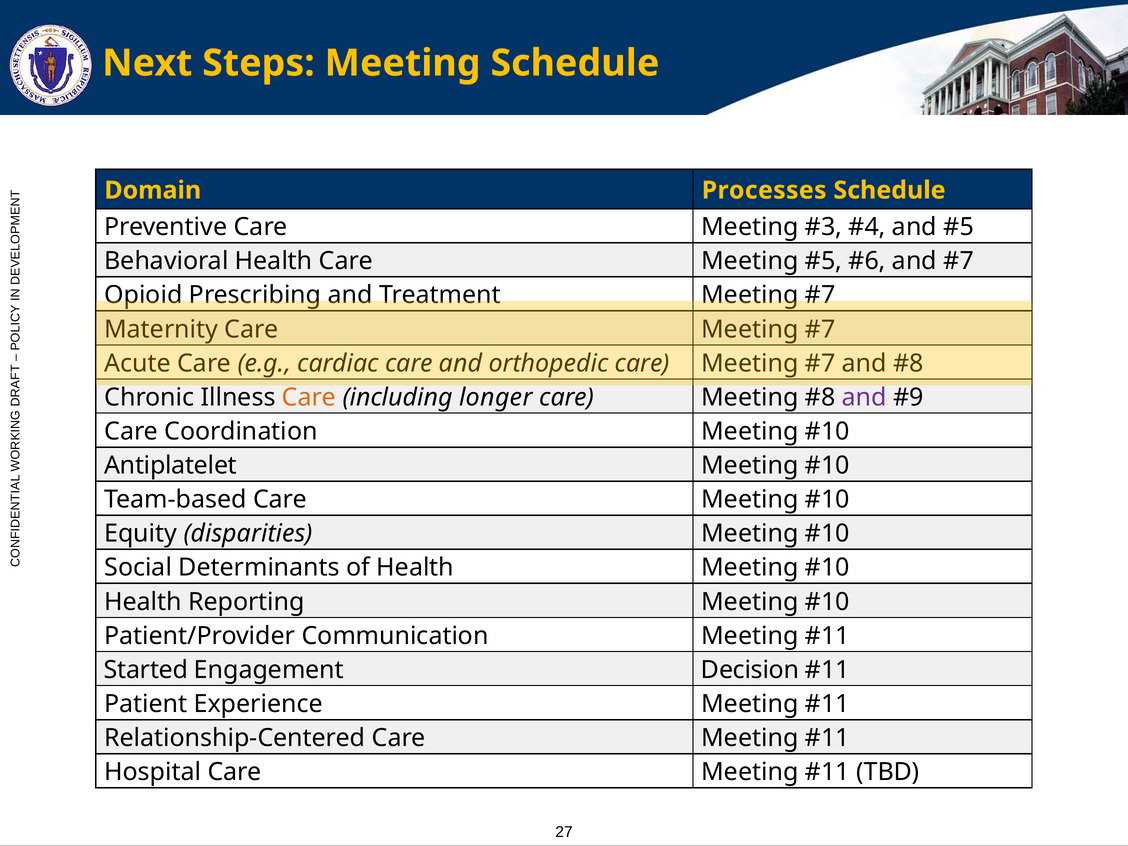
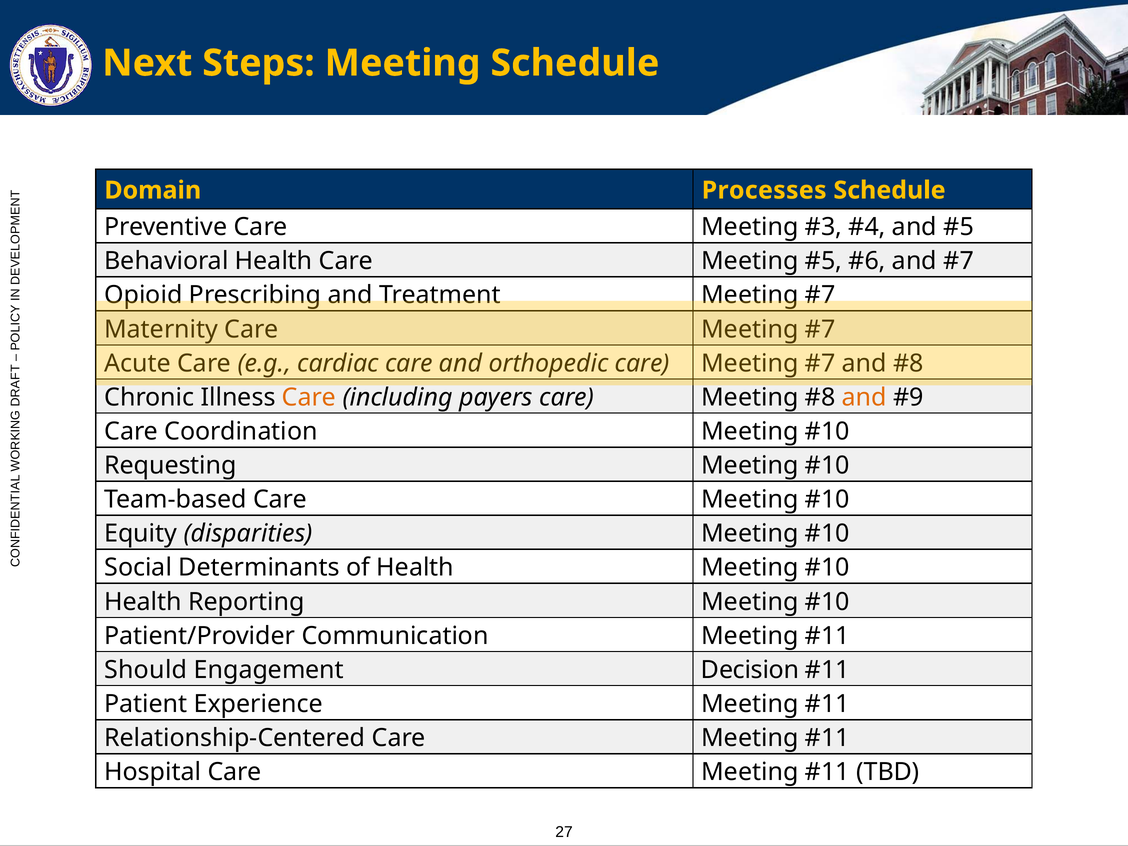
longer: longer -> payers
and at (864, 397) colour: purple -> orange
Antiplatelet: Antiplatelet -> Requesting
Started: Started -> Should
